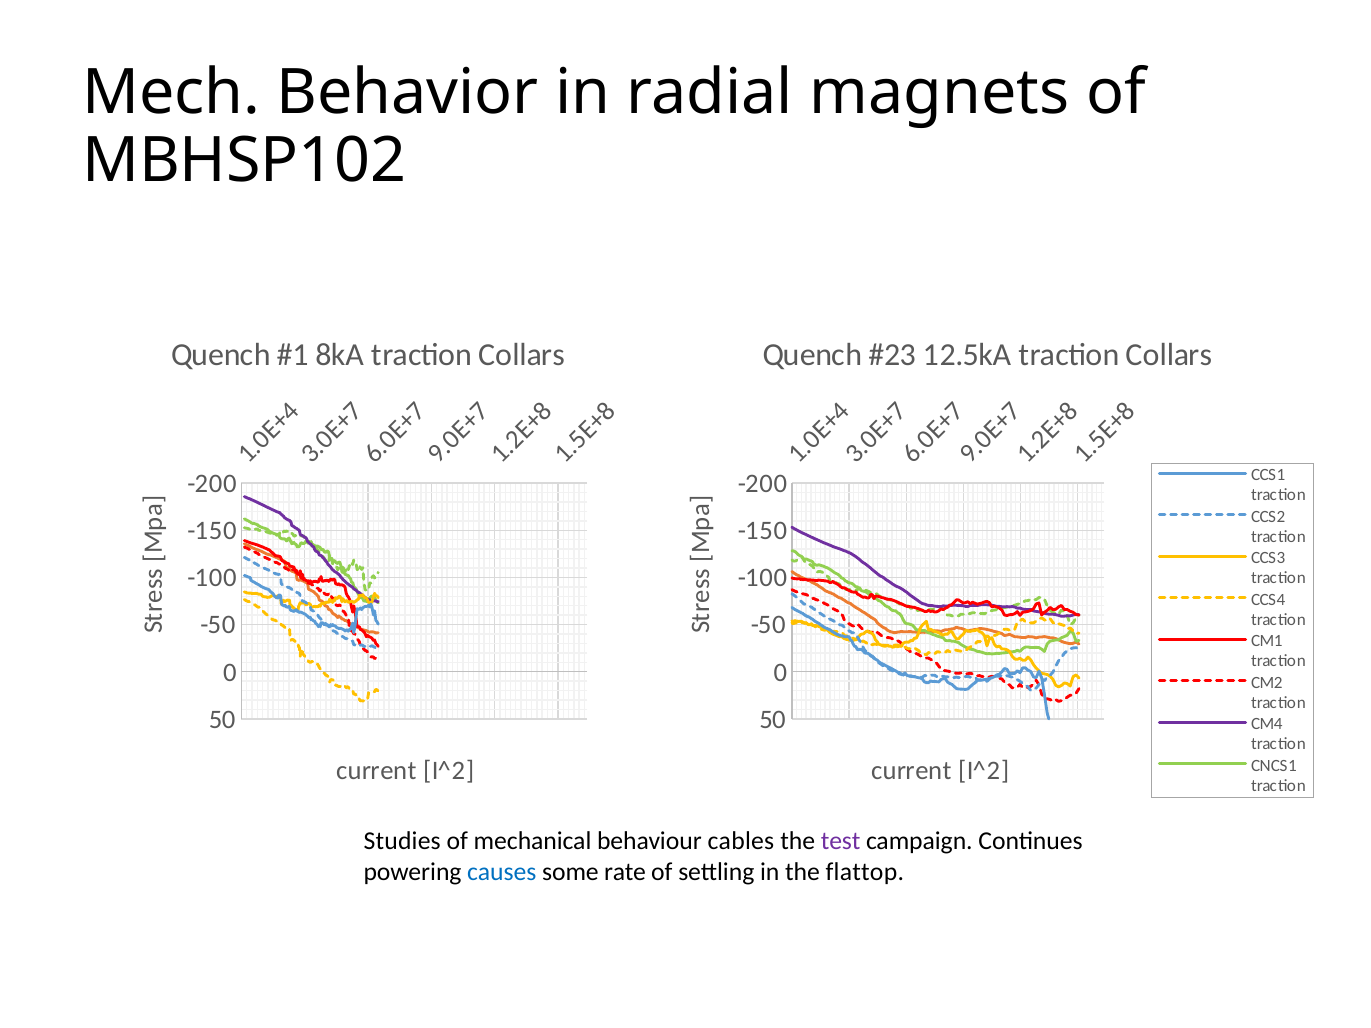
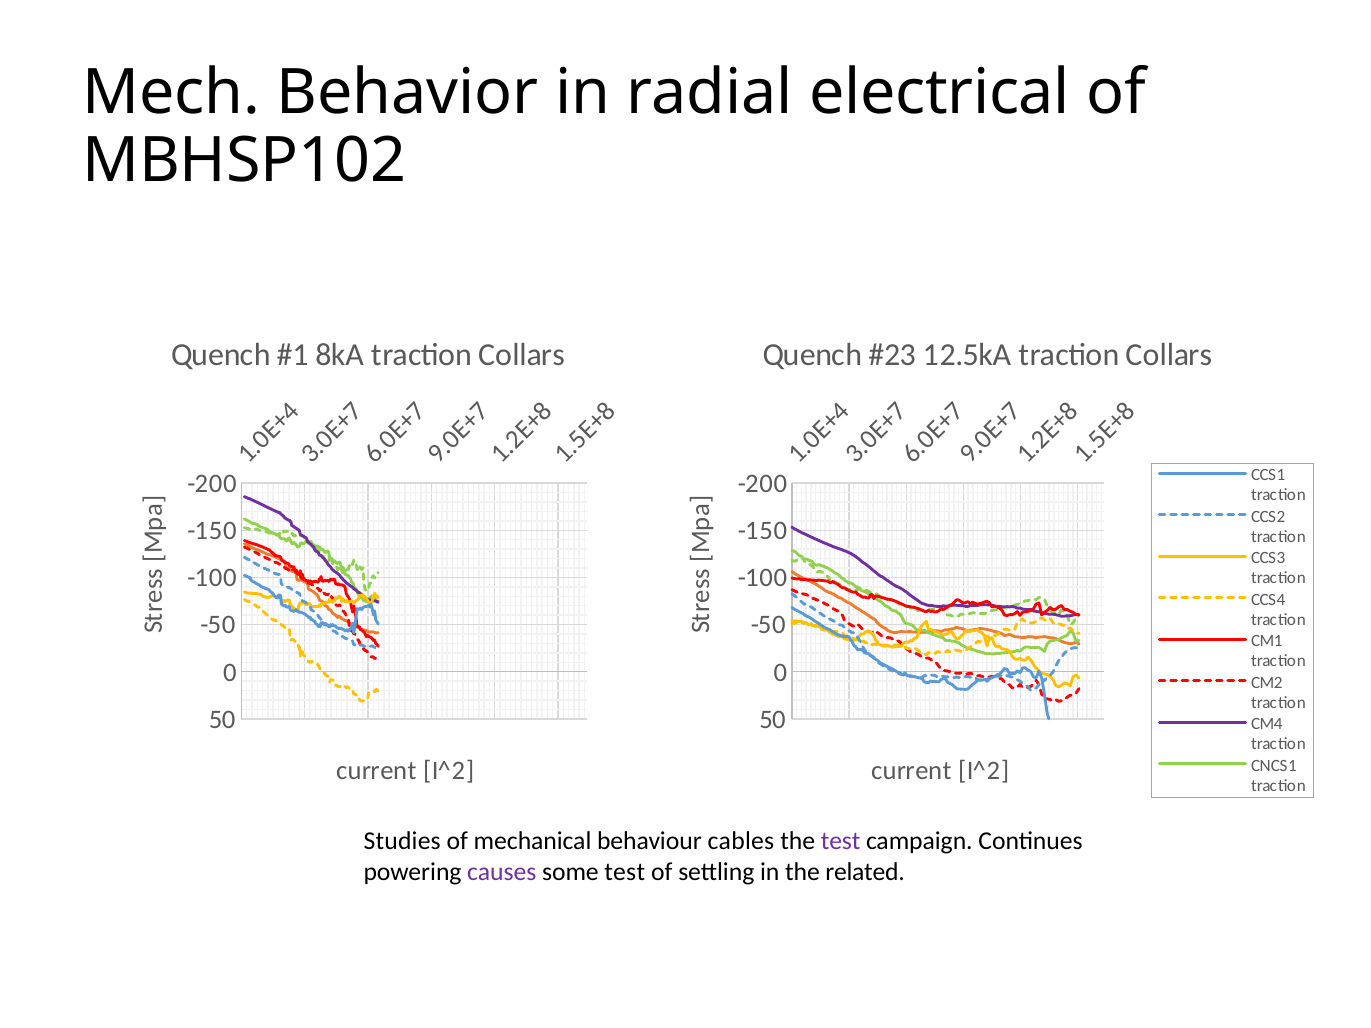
magnets: magnets -> electrical
causes colour: blue -> purple
some rate: rate -> test
flattop: flattop -> related
